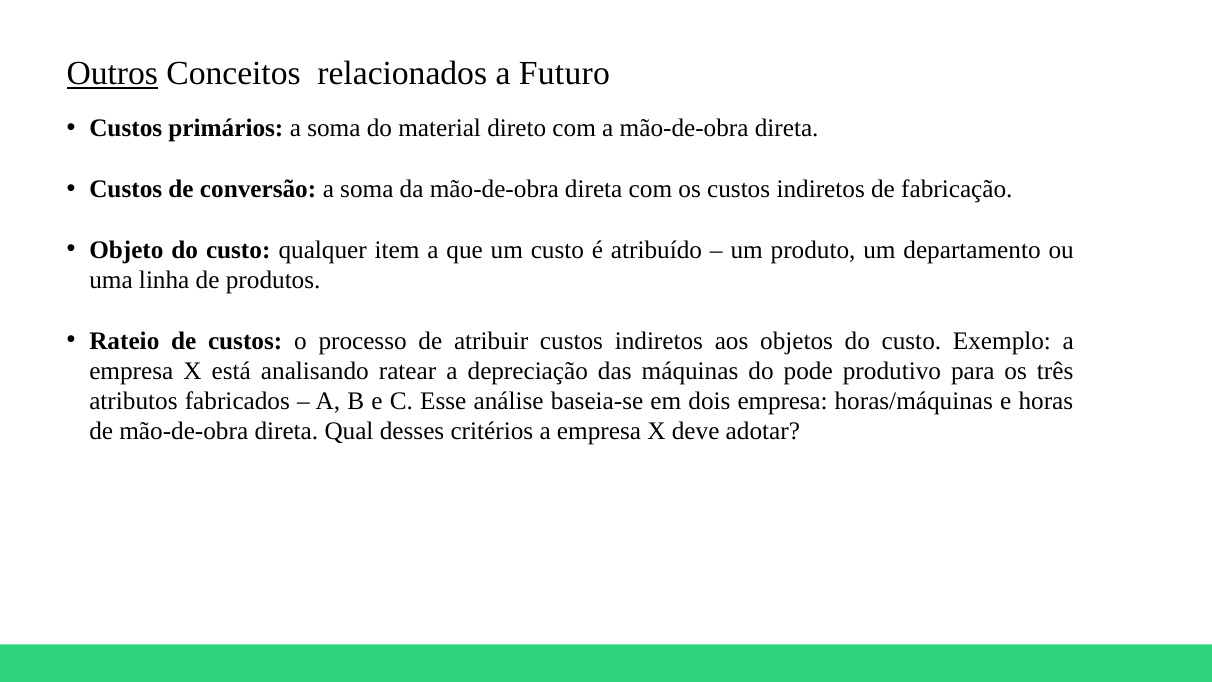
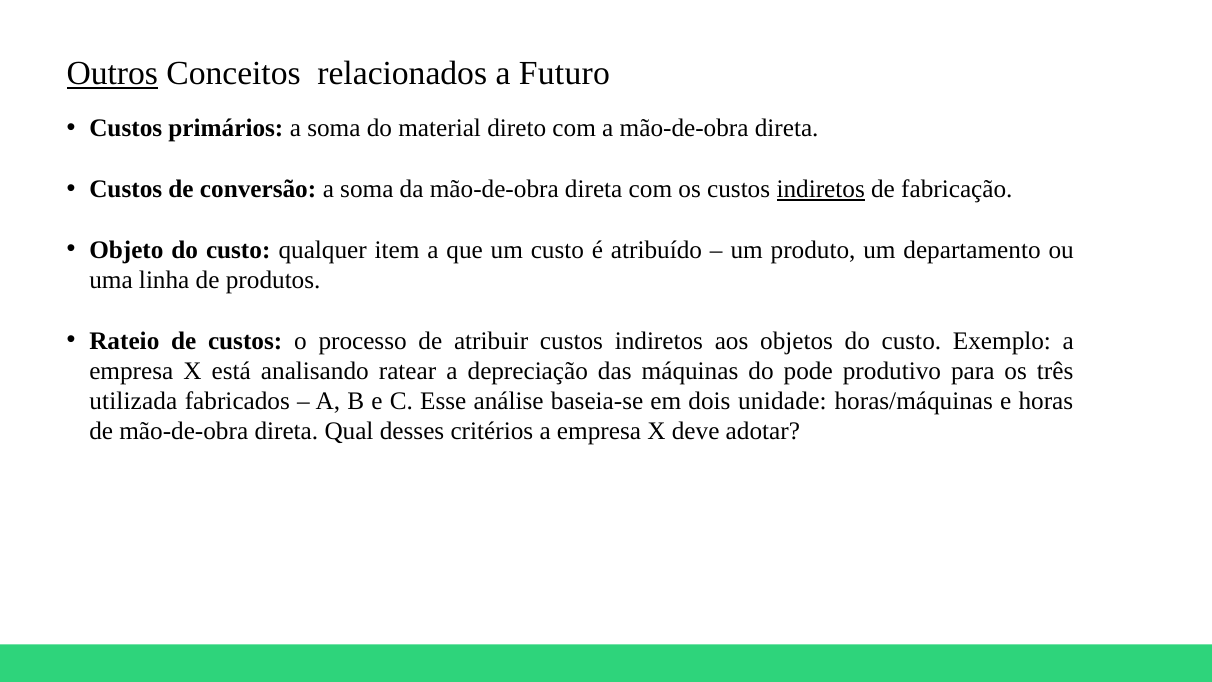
indiretos at (821, 189) underline: none -> present
atributos: atributos -> utilizada
dois empresa: empresa -> unidade
